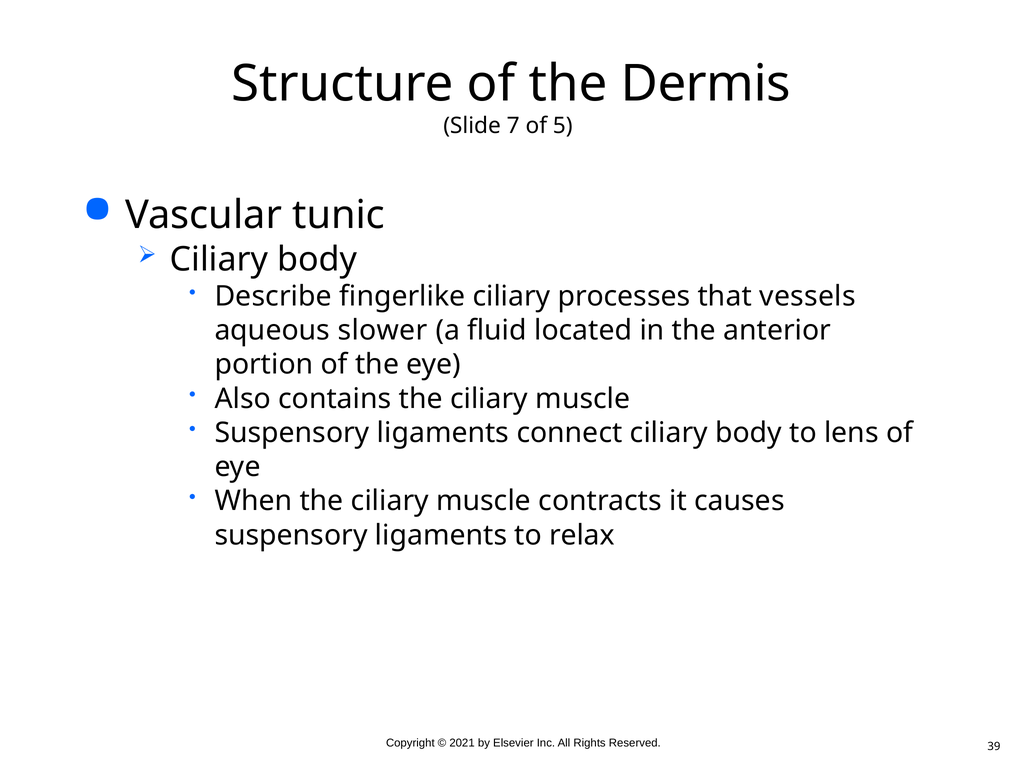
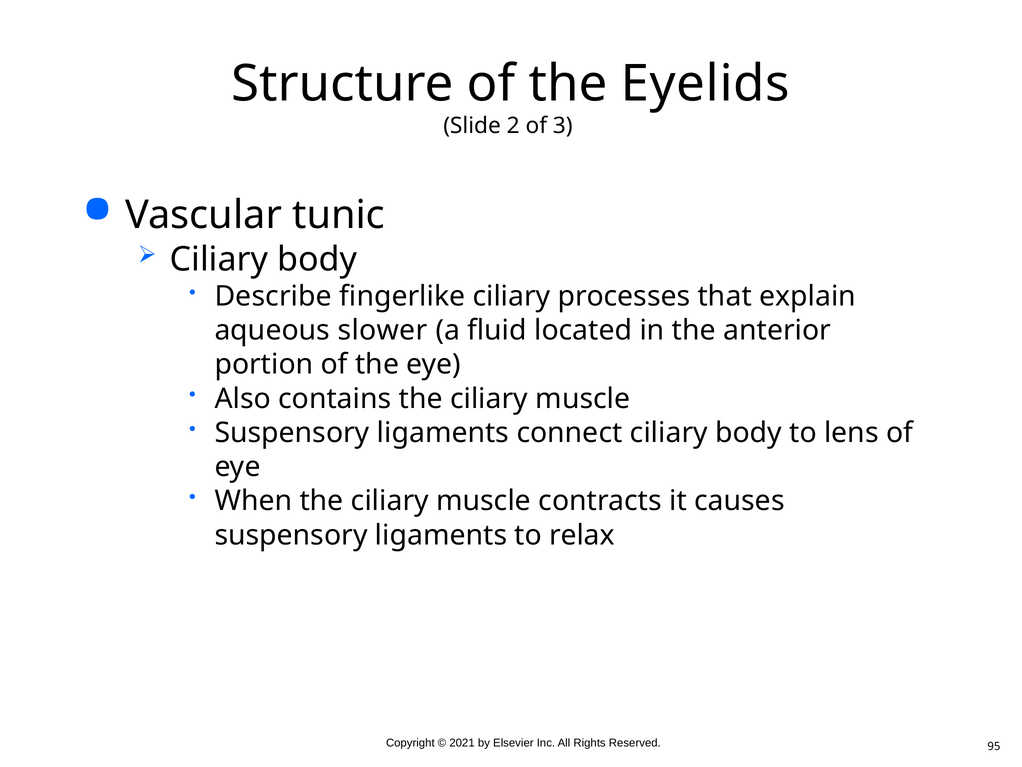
Dermis: Dermis -> Eyelids
7: 7 -> 2
5: 5 -> 3
vessels: vessels -> explain
39: 39 -> 95
